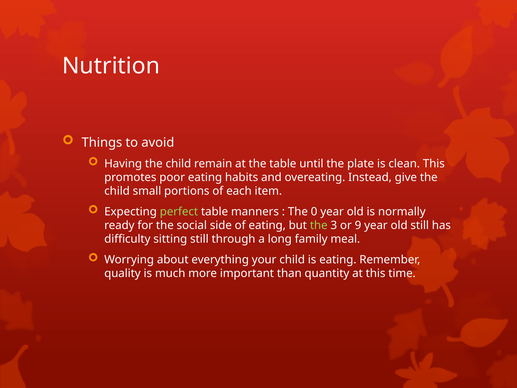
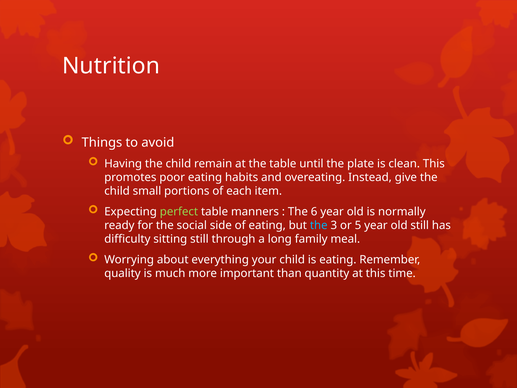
0: 0 -> 6
the at (319, 225) colour: light green -> light blue
9: 9 -> 5
